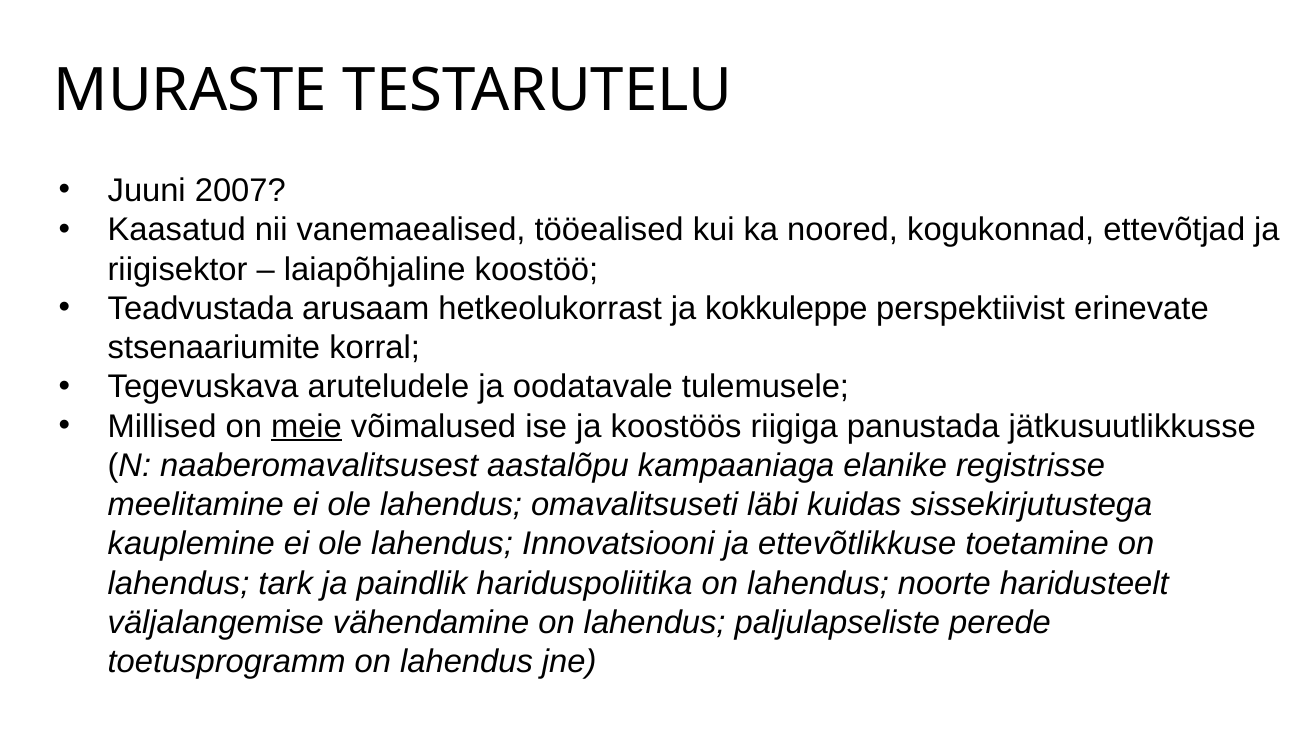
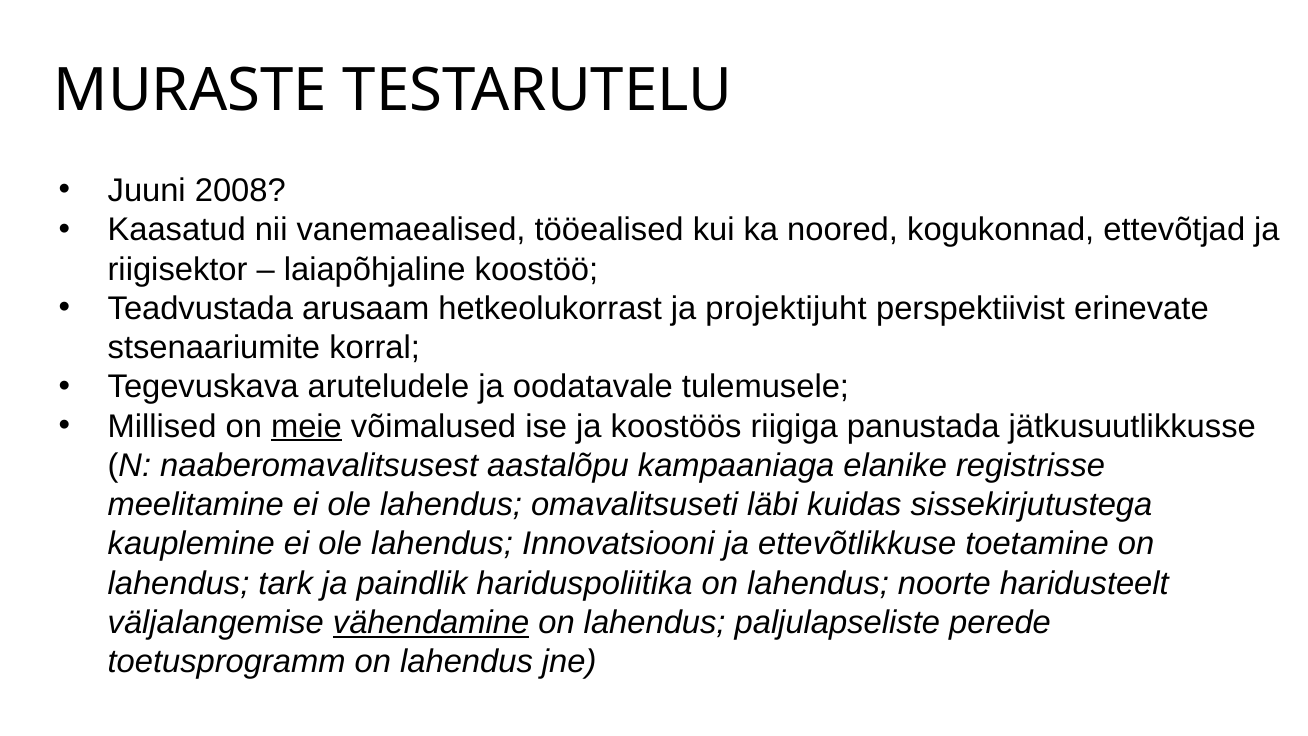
2007: 2007 -> 2008
kokkuleppe: kokkuleppe -> projektijuht
vähendamine underline: none -> present
